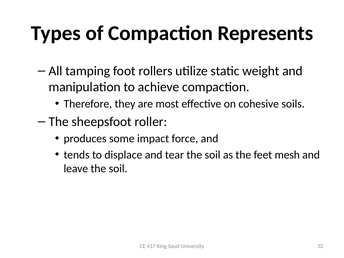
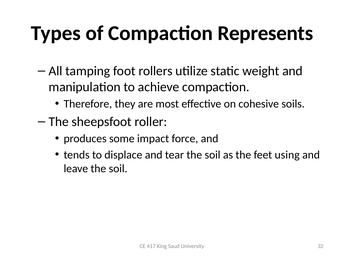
mesh: mesh -> using
